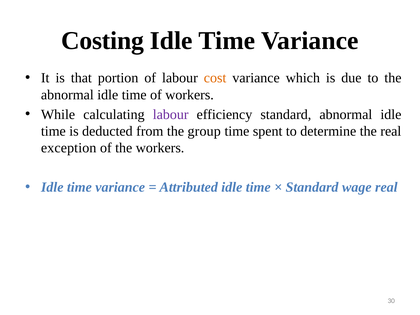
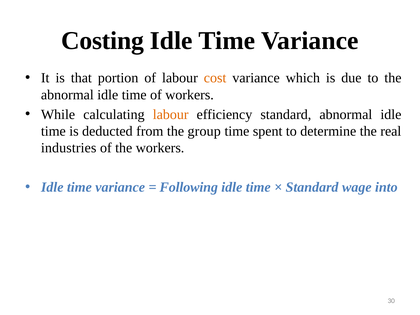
labour at (171, 114) colour: purple -> orange
exception: exception -> industries
Attributed: Attributed -> Following
wage real: real -> into
